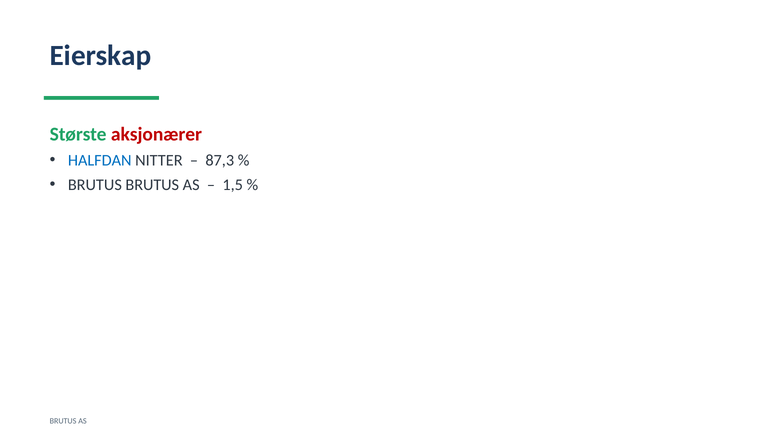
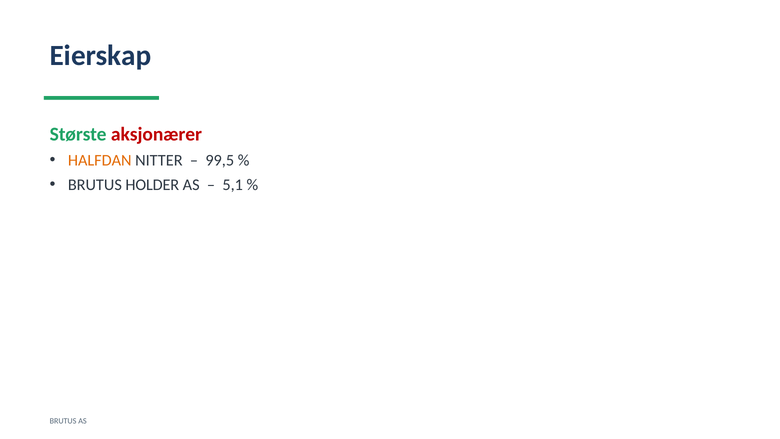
HALFDAN colour: blue -> orange
87,3: 87,3 -> 99,5
BRUTUS BRUTUS: BRUTUS -> HOLDER
1,5: 1,5 -> 5,1
